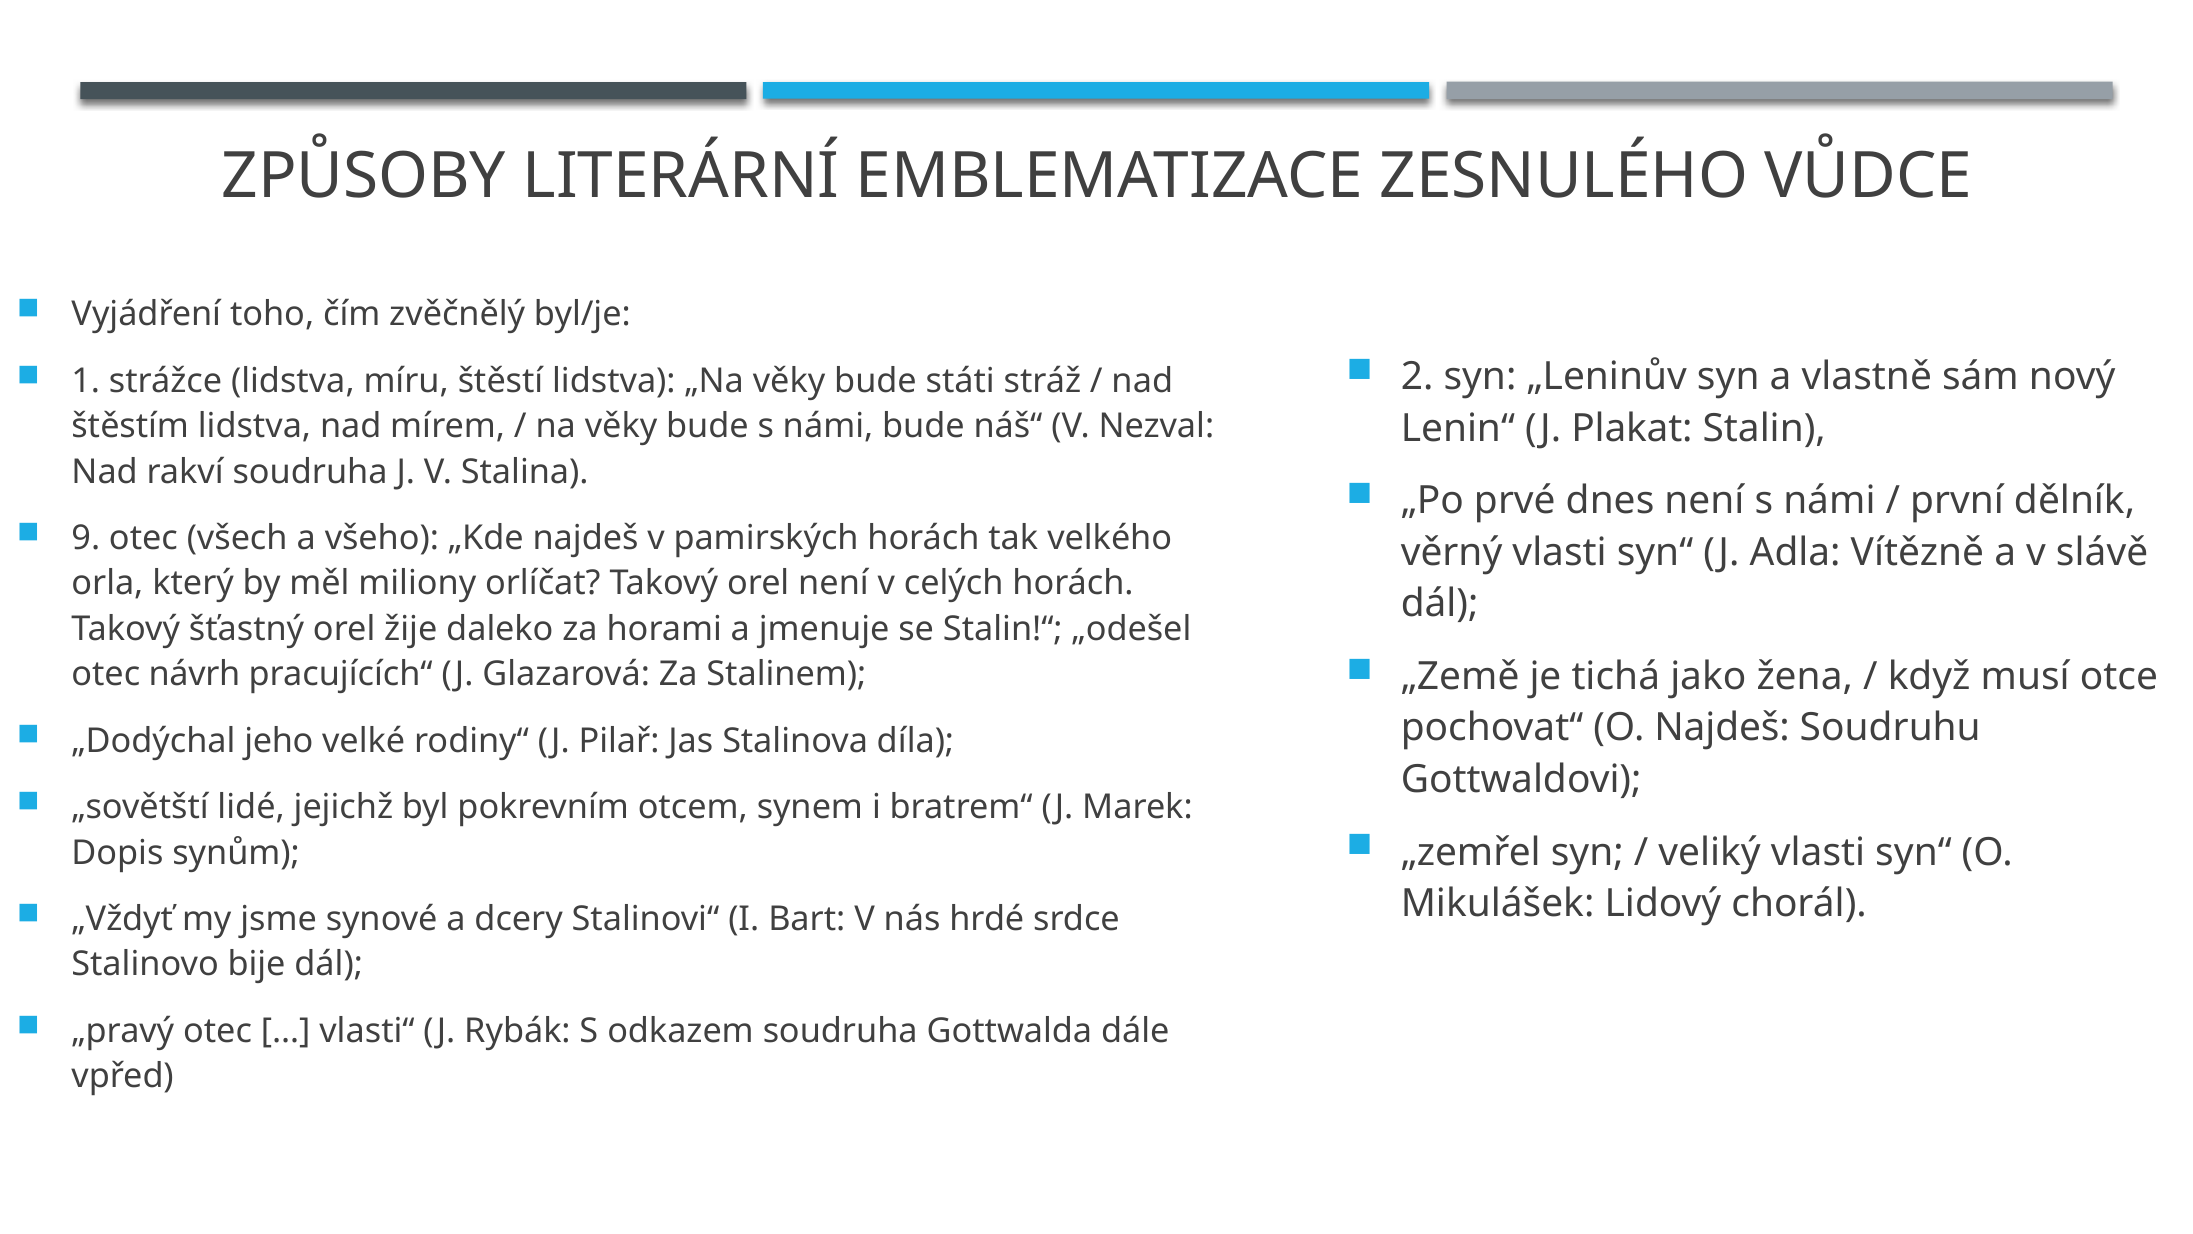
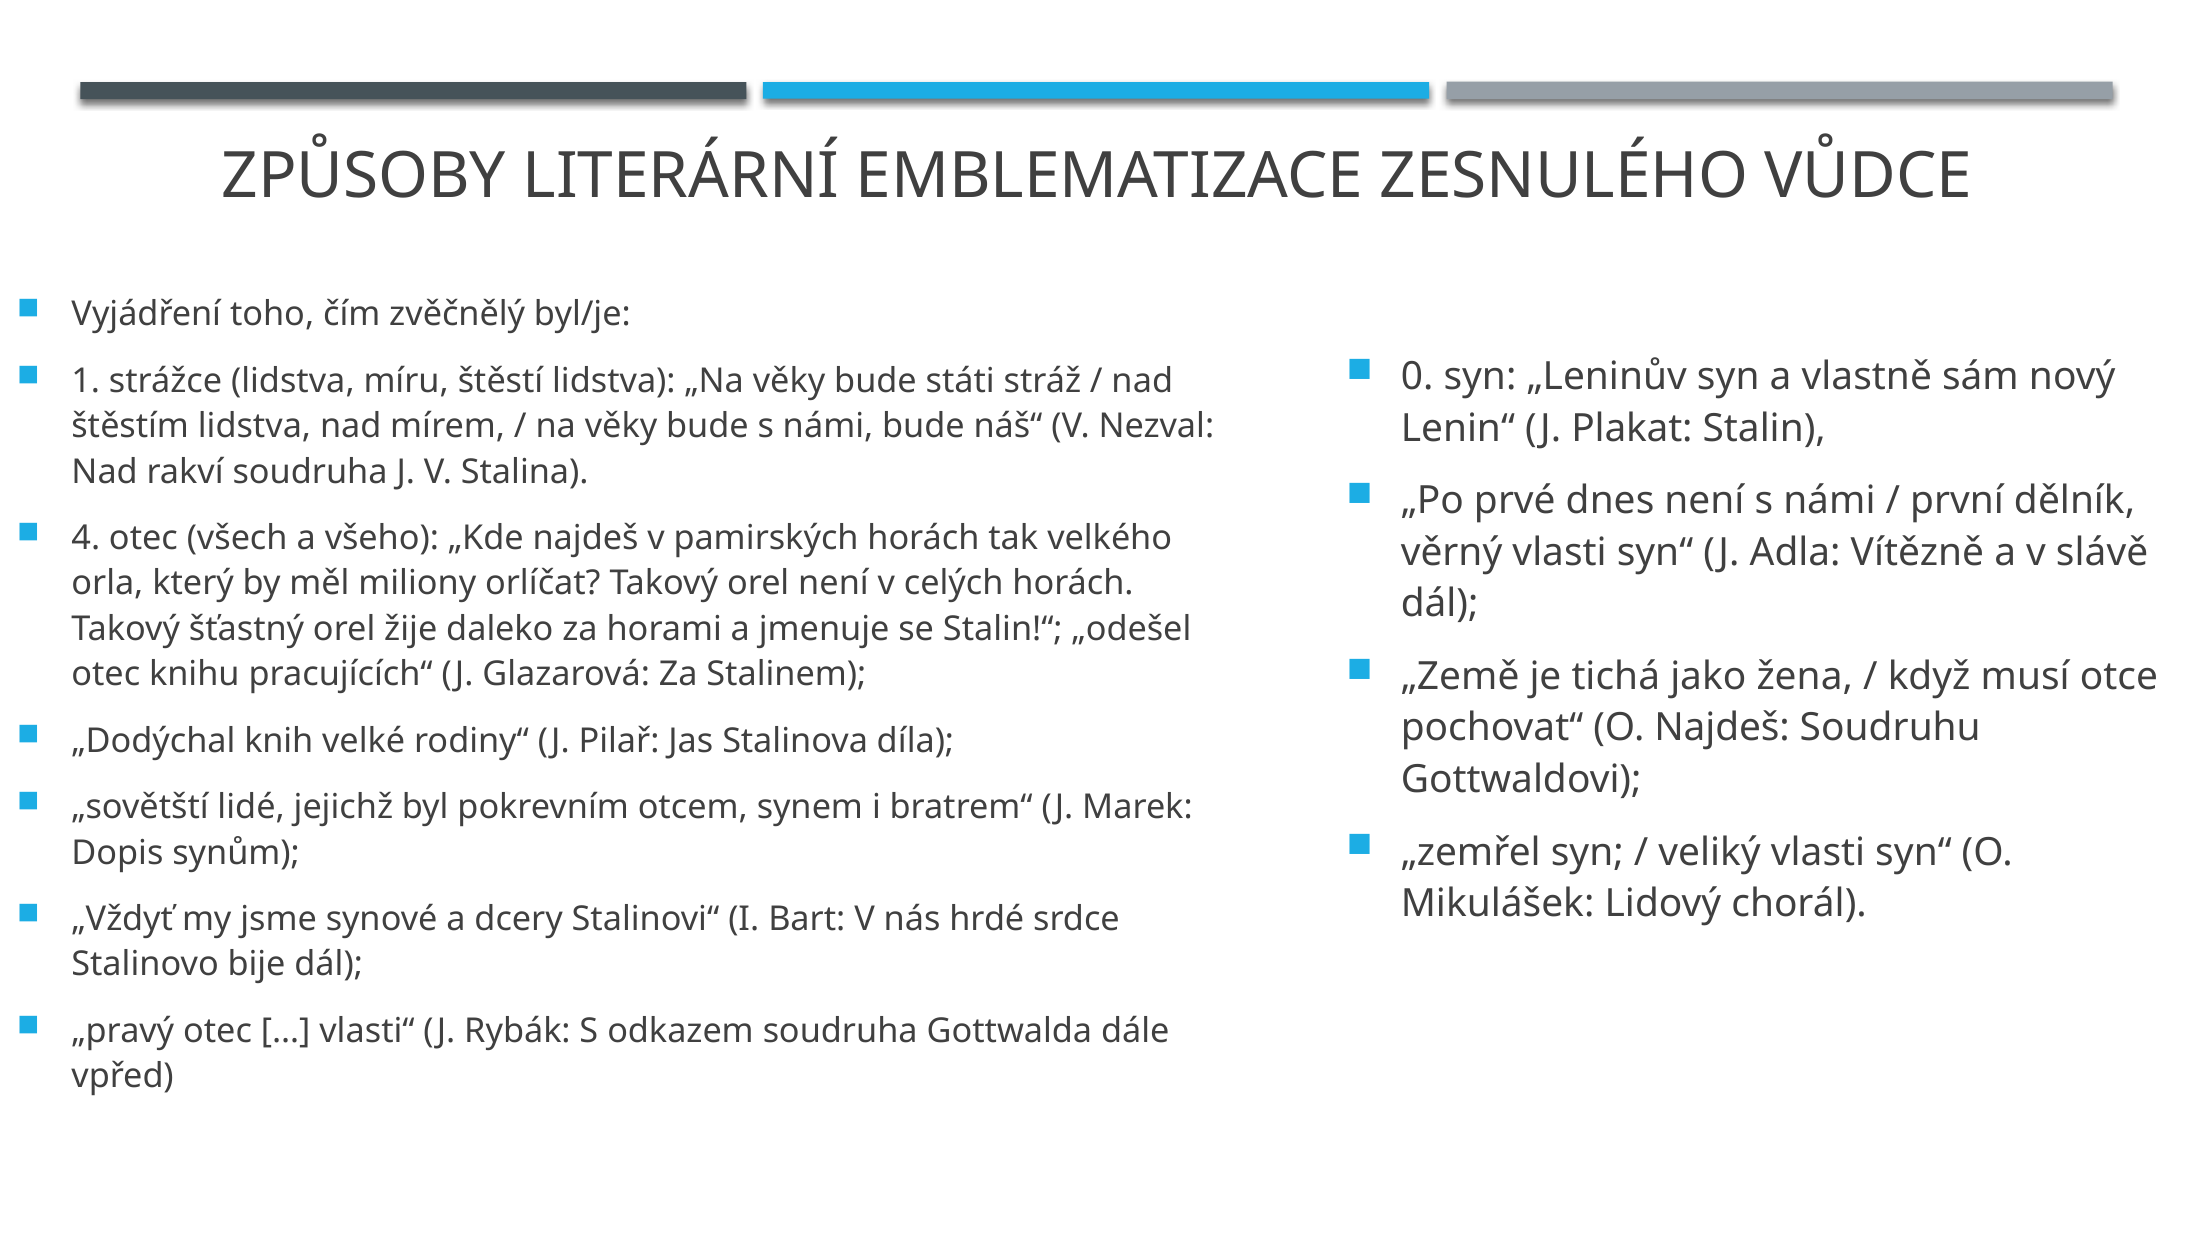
2: 2 -> 0
9: 9 -> 4
návrh: návrh -> knihu
jeho: jeho -> knih
